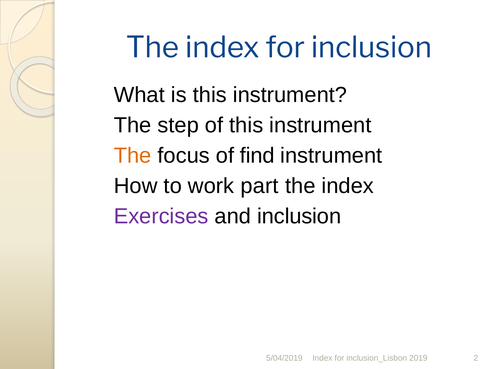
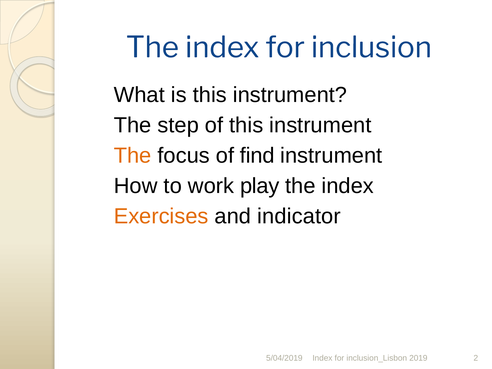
part: part -> play
Exercises colour: purple -> orange
and inclusion: inclusion -> indicator
